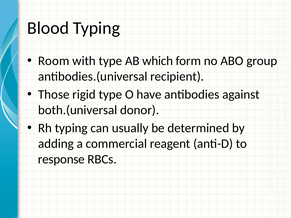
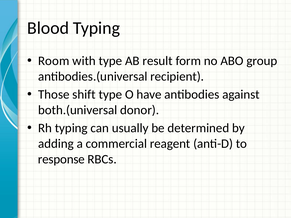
which: which -> result
rigid: rigid -> shift
